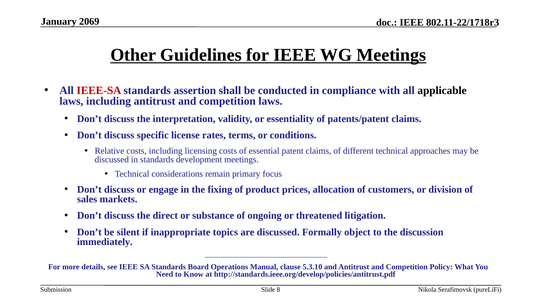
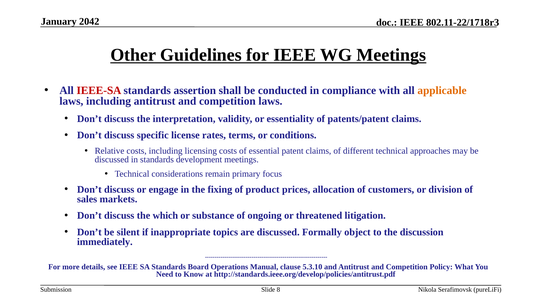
2069: 2069 -> 2042
applicable colour: black -> orange
direct: direct -> which
